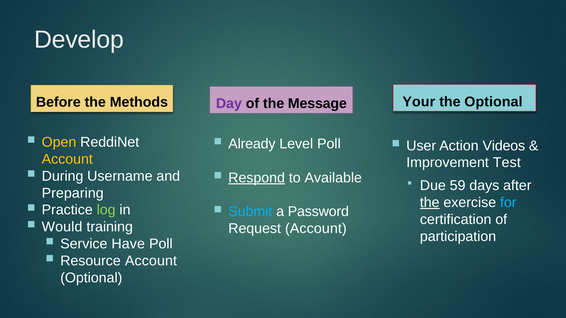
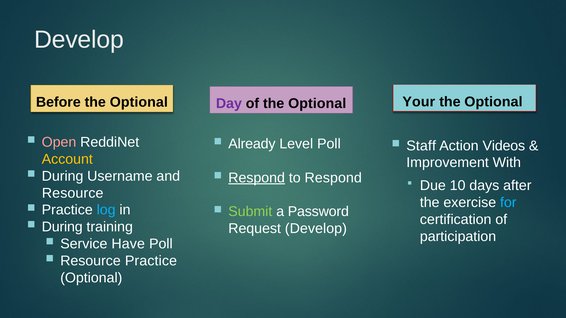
Before the Methods: Methods -> Optional
of the Message: Message -> Optional
Open colour: yellow -> pink
User: User -> Staff
Test: Test -> With
to Available: Available -> Respond
59: 59 -> 10
Preparing at (73, 193): Preparing -> Resource
the at (430, 203) underline: present -> none
log colour: light green -> light blue
Submit colour: light blue -> light green
Would at (62, 227): Would -> During
Request Account: Account -> Develop
Resource Account: Account -> Practice
